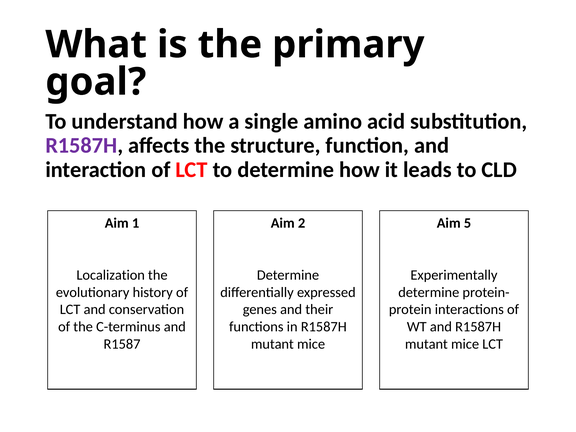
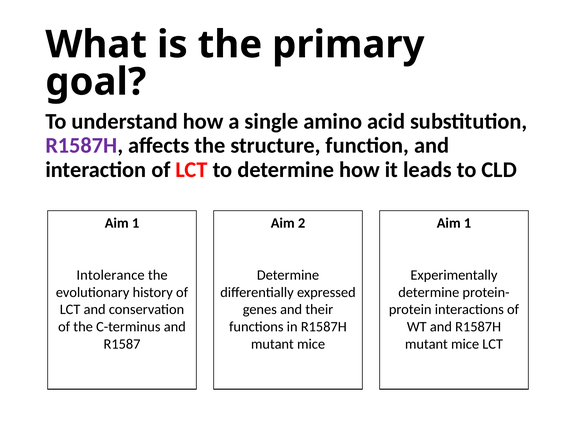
5 at (468, 223): 5 -> 1
Localization: Localization -> Intolerance
